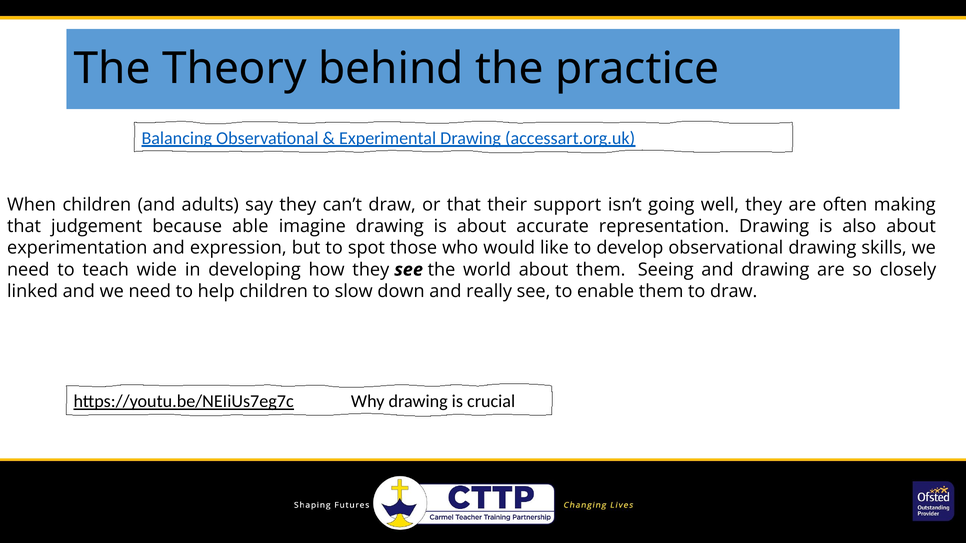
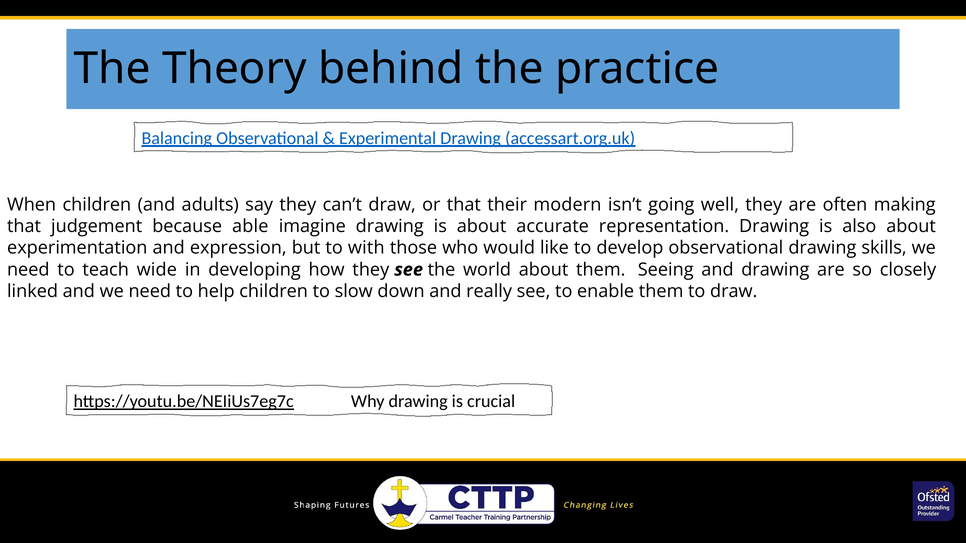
support: support -> modern
spot: spot -> with
